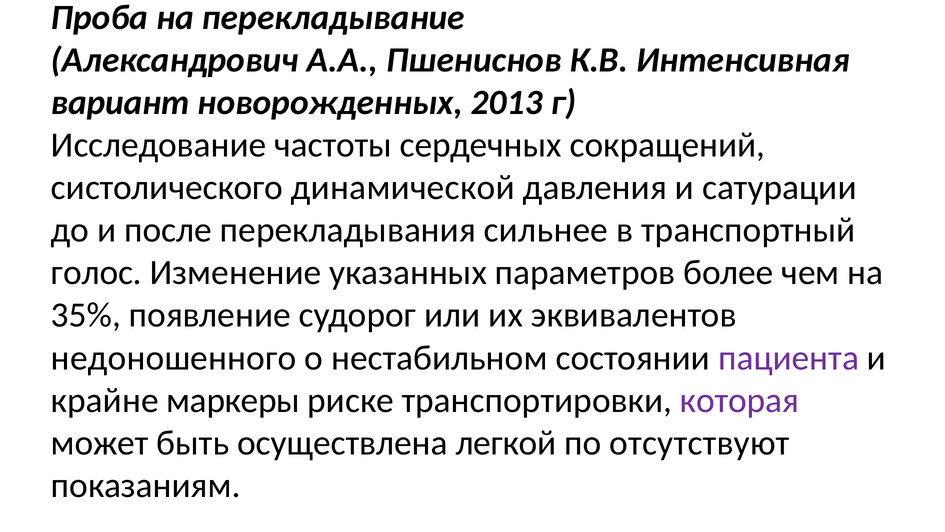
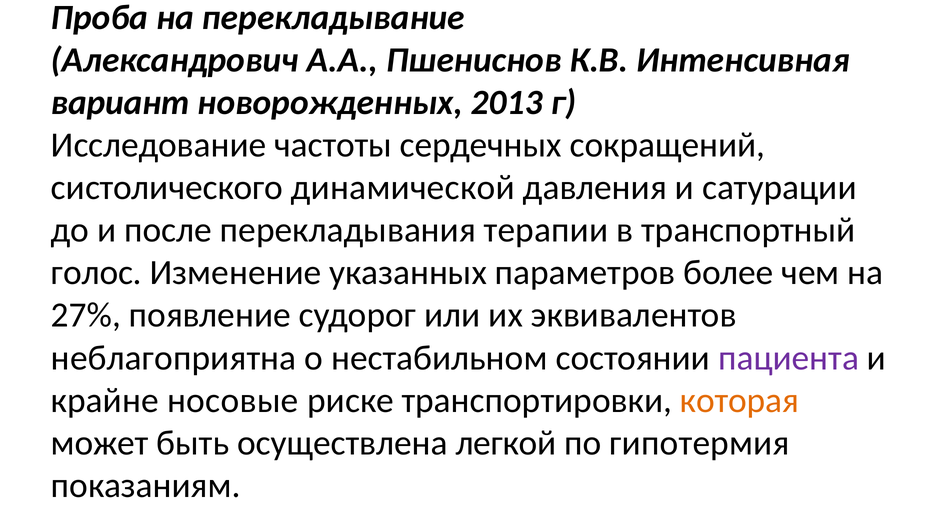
сильнее: сильнее -> терапии
35%: 35% -> 27%
недоношенного: недоношенного -> неблагоприятна
маркеры: маркеры -> носовые
которая colour: purple -> orange
отсутствуют: отсутствуют -> гипотермия
